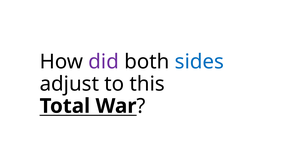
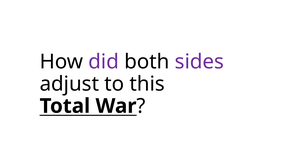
sides colour: blue -> purple
